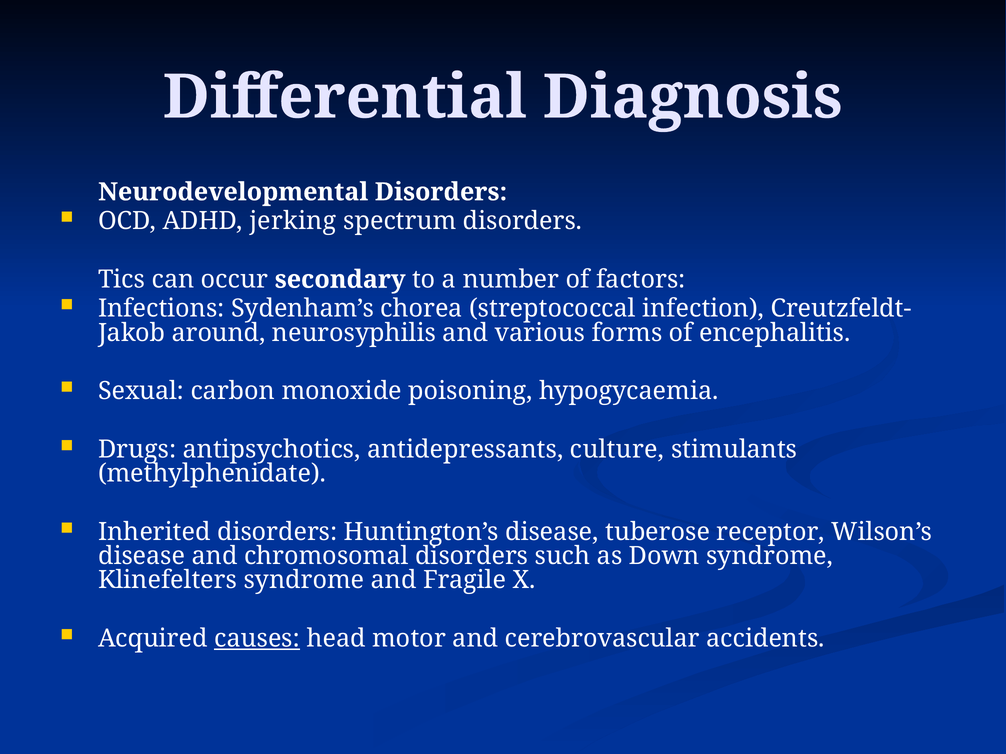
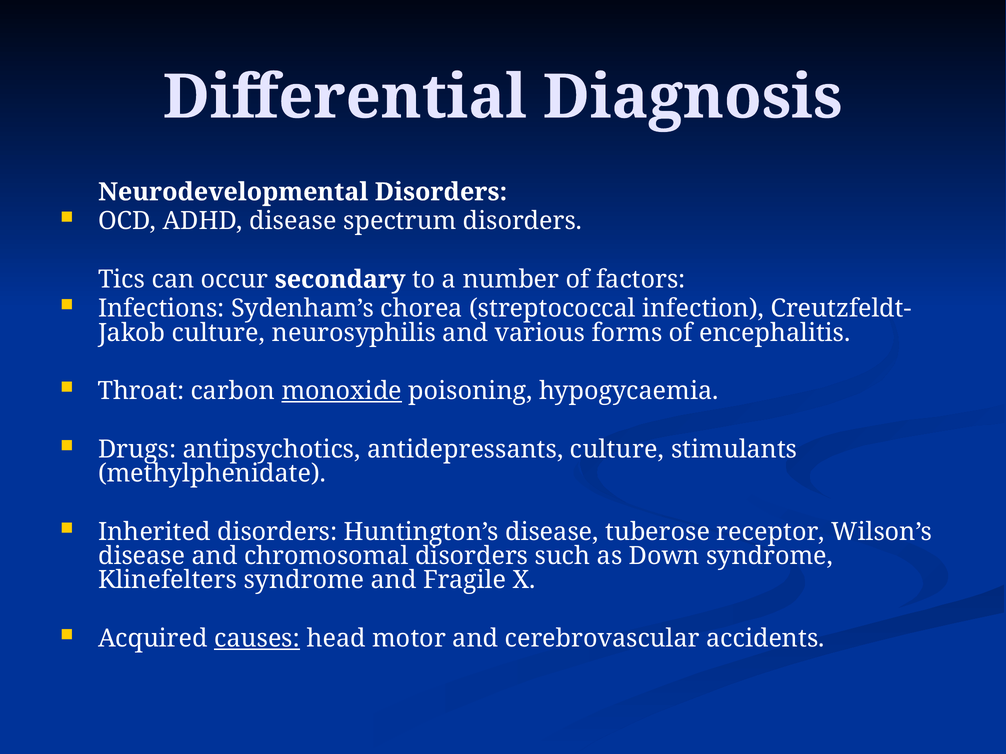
ADHD jerking: jerking -> disease
around at (219, 333): around -> culture
Sexual: Sexual -> Throat
monoxide underline: none -> present
